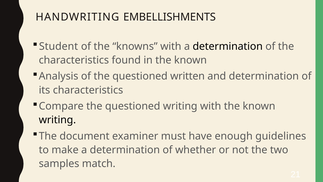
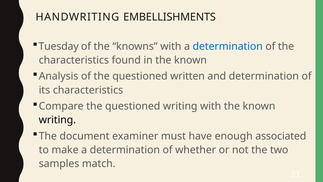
Student: Student -> Tuesday
determination at (228, 46) colour: black -> blue
guidelines: guidelines -> associated
